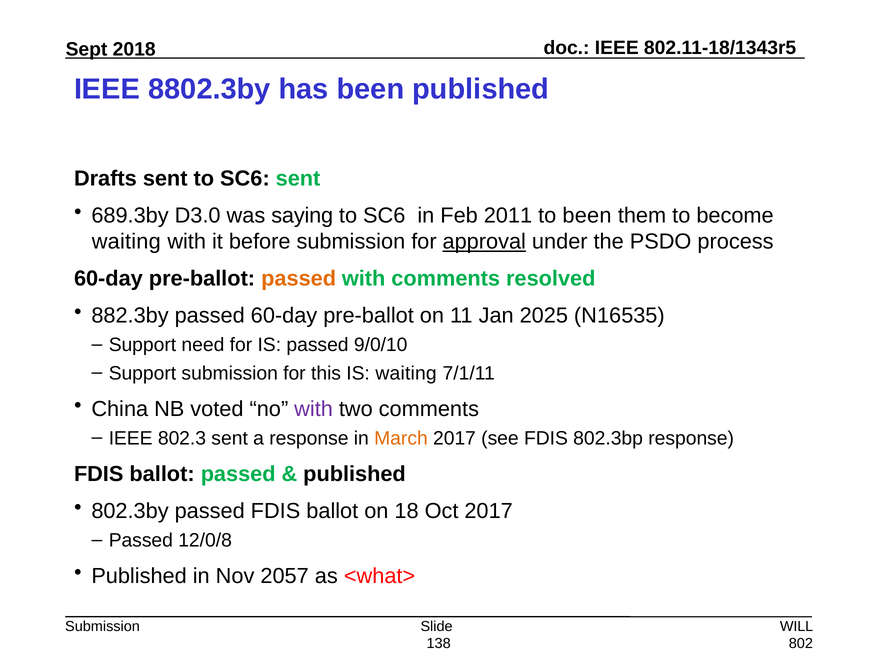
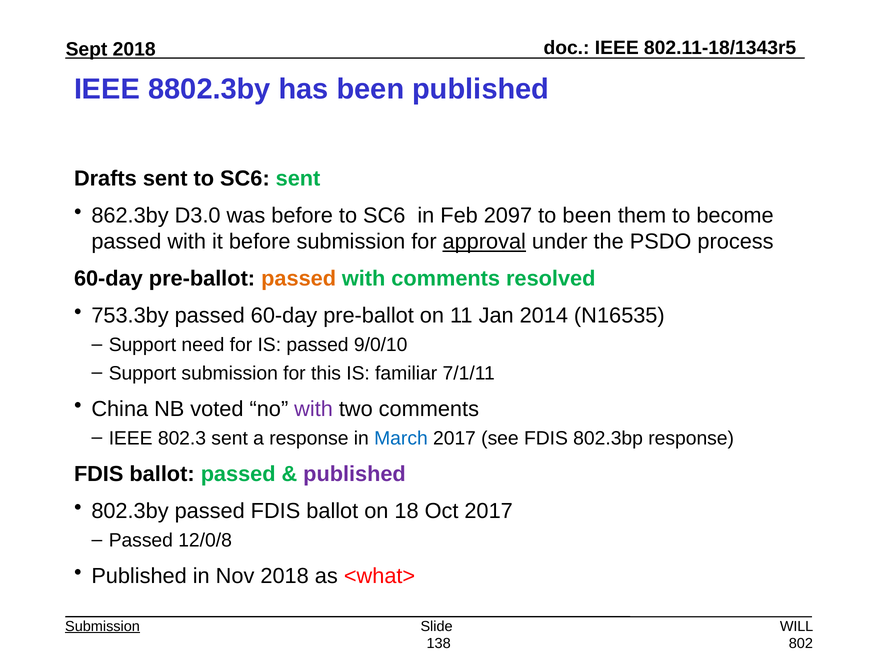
689.3by: 689.3by -> 862.3by
was saying: saying -> before
2011: 2011 -> 2097
waiting at (126, 242): waiting -> passed
882.3by: 882.3by -> 753.3by
2025: 2025 -> 2014
IS waiting: waiting -> familiar
March colour: orange -> blue
published at (354, 474) colour: black -> purple
Nov 2057: 2057 -> 2018
Submission at (103, 626) underline: none -> present
